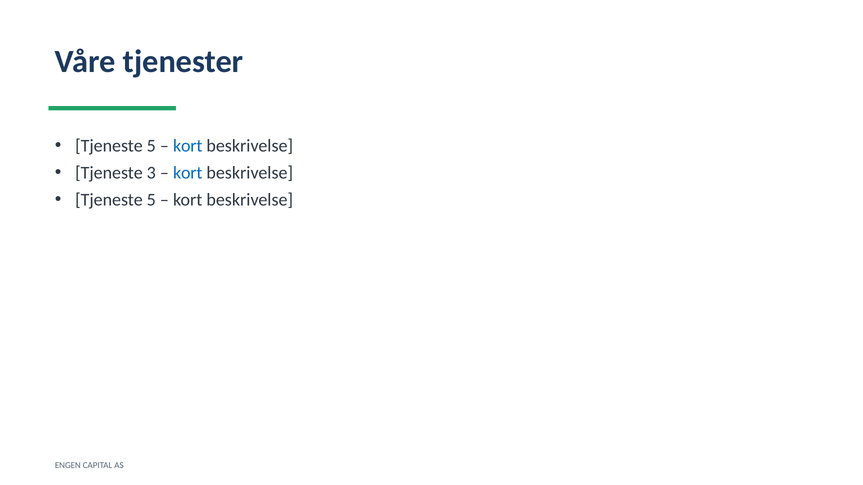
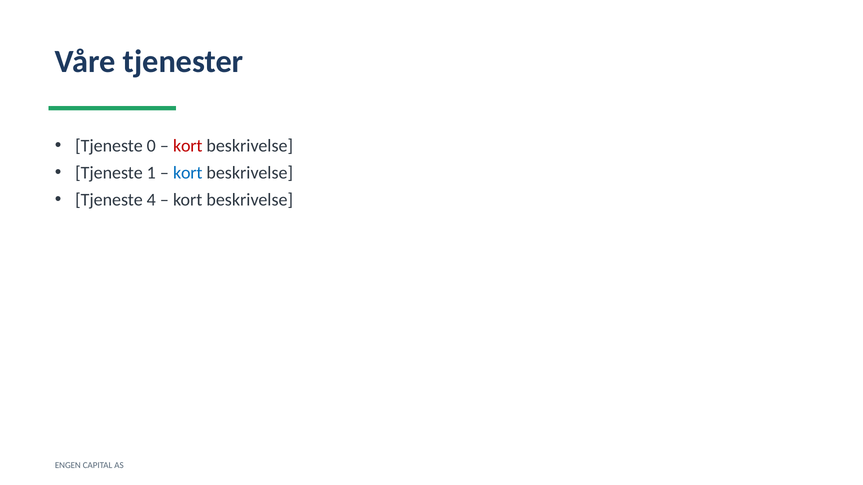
5 at (151, 146): 5 -> 0
kort at (188, 146) colour: blue -> red
3: 3 -> 1
5 at (151, 200): 5 -> 4
